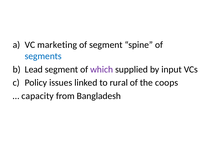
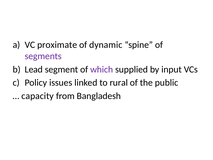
marketing: marketing -> proximate
of segment: segment -> dynamic
segments colour: blue -> purple
coops: coops -> public
